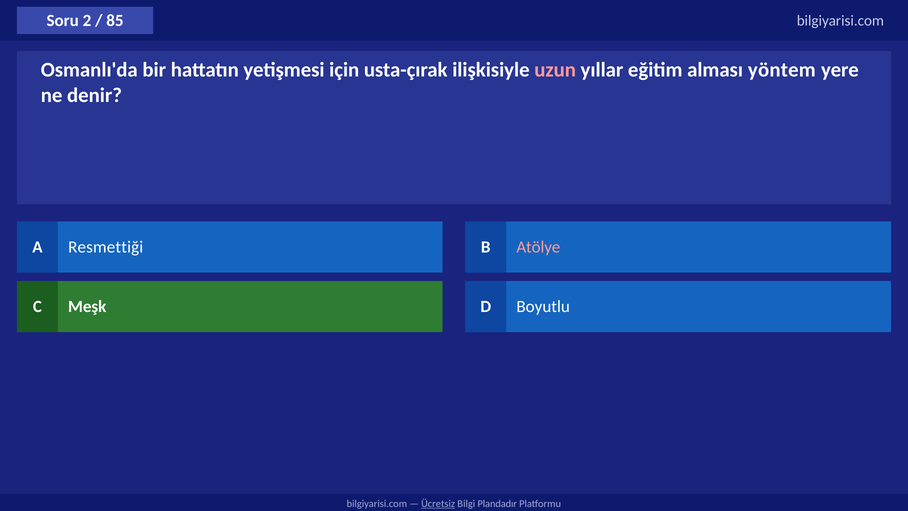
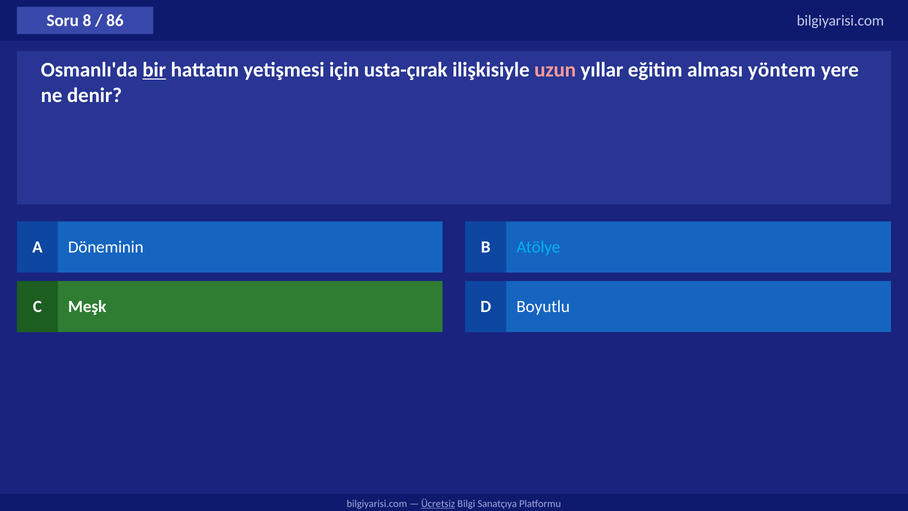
2: 2 -> 8
85: 85 -> 86
bir underline: none -> present
Resmettiği: Resmettiği -> Döneminin
Atölye colour: pink -> light blue
Plandadır: Plandadır -> Sanatçıya
